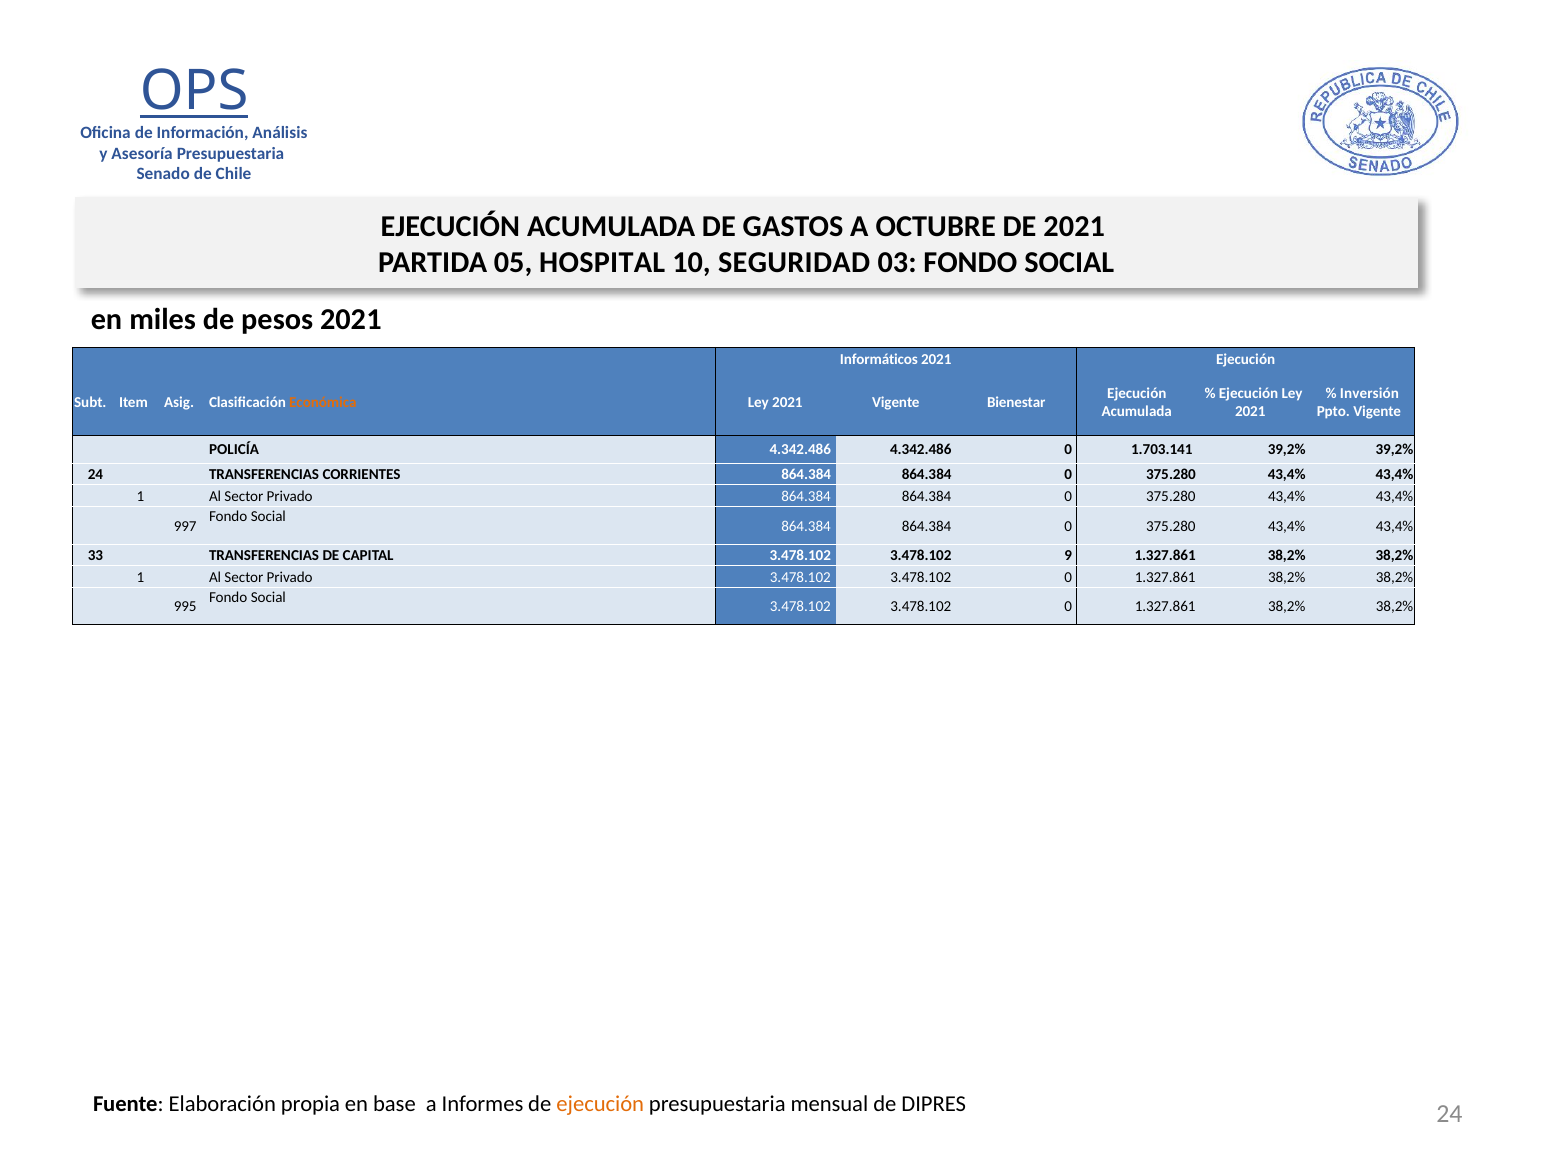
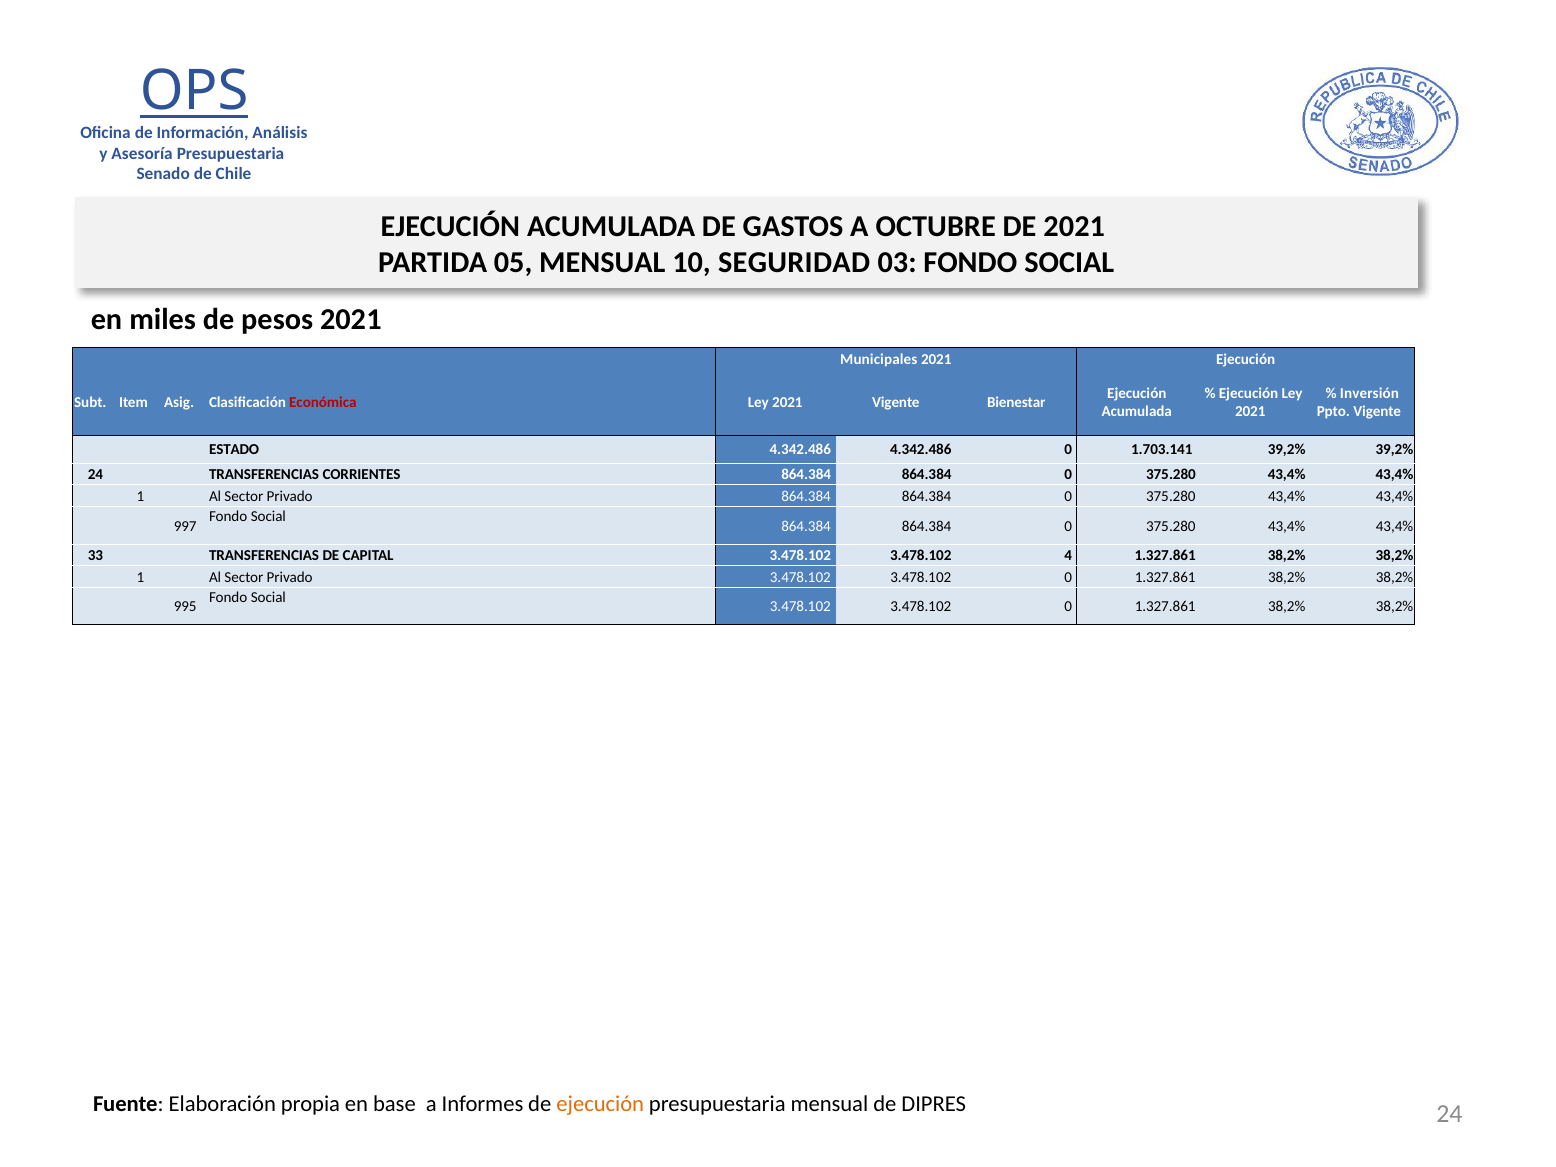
05 HOSPITAL: HOSPITAL -> MENSUAL
Informáticos: Informáticos -> Municipales
Económica colour: orange -> red
POLICÍA: POLICÍA -> ESTADO
9: 9 -> 4
